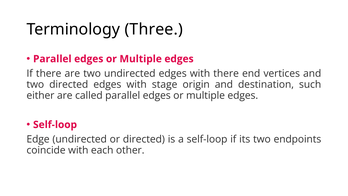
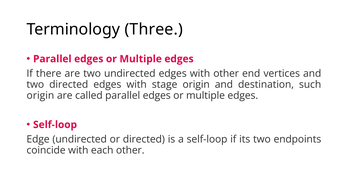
with there: there -> other
either at (40, 95): either -> origin
